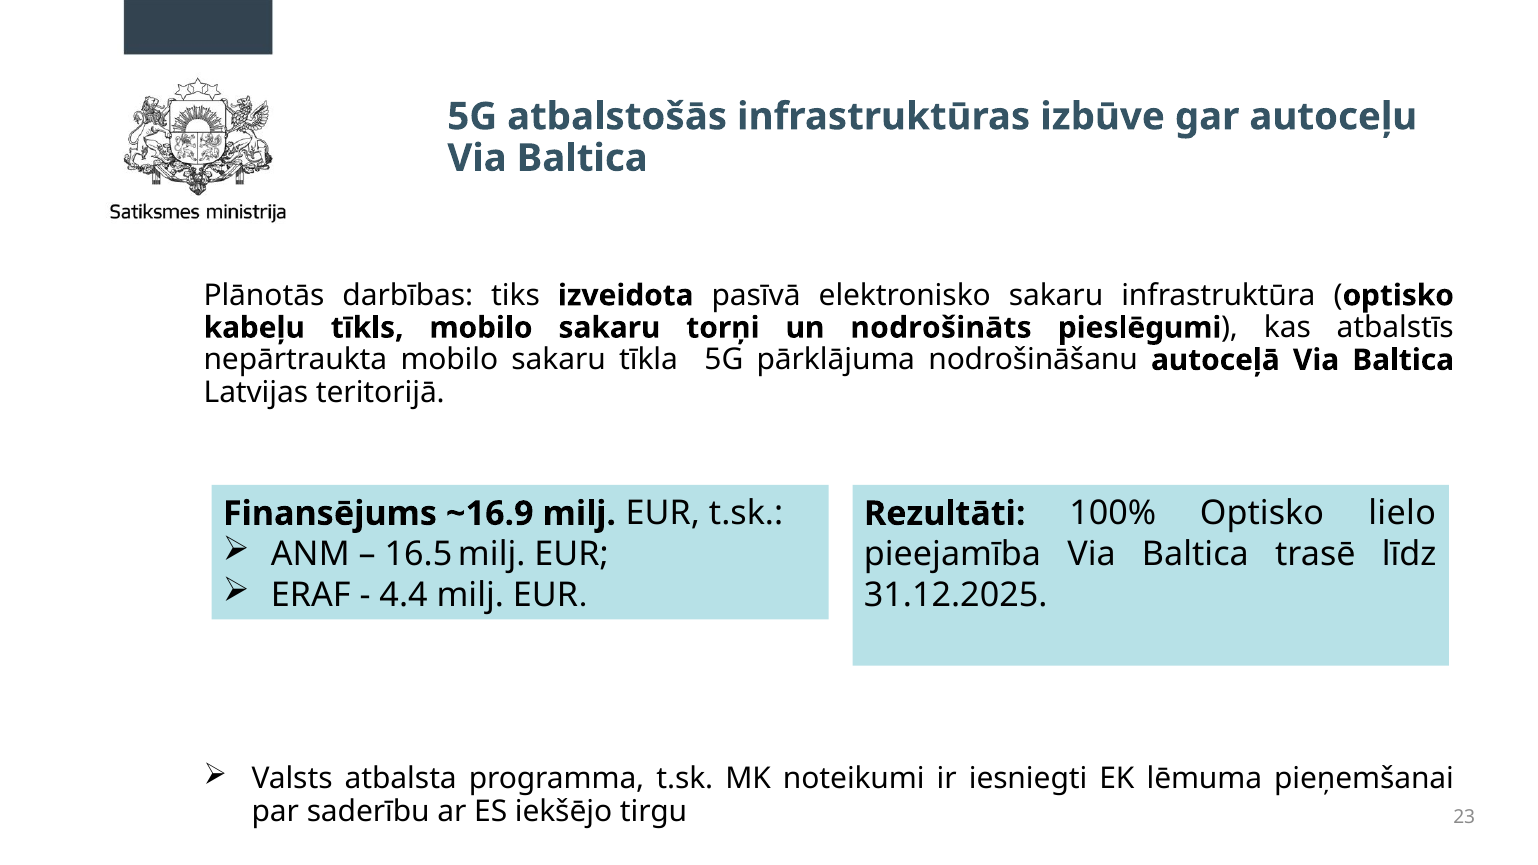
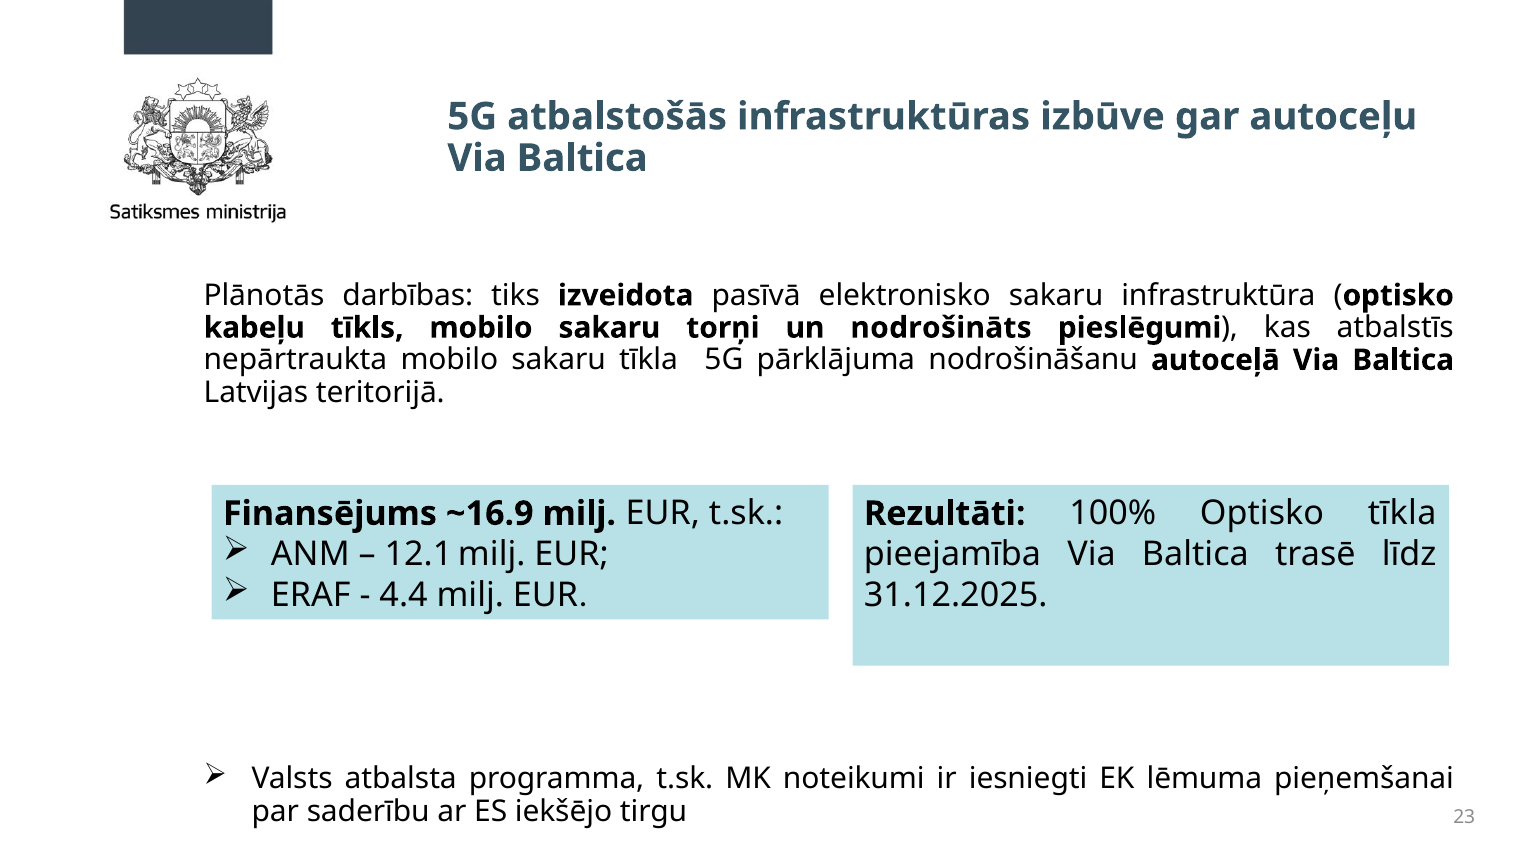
Optisko lielo: lielo -> tīkla
16.5: 16.5 -> 12.1
